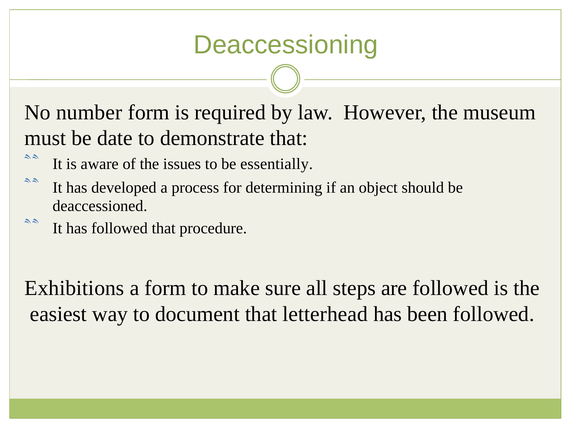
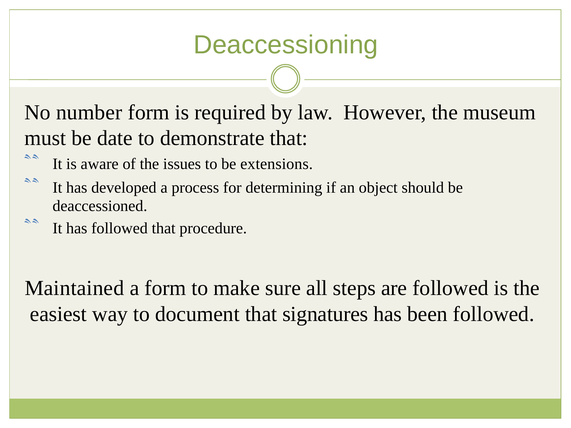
essentially: essentially -> extensions
Exhibitions: Exhibitions -> Maintained
letterhead: letterhead -> signatures
